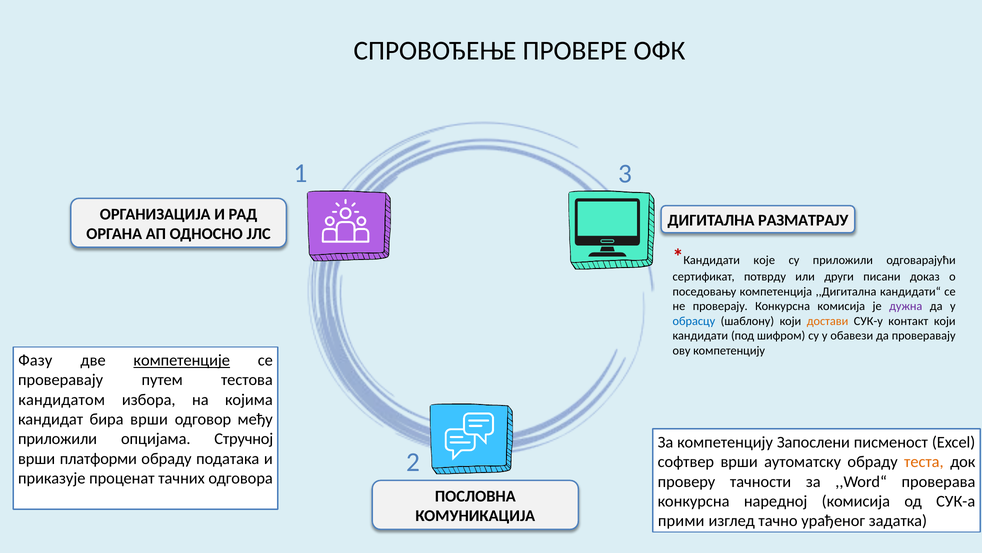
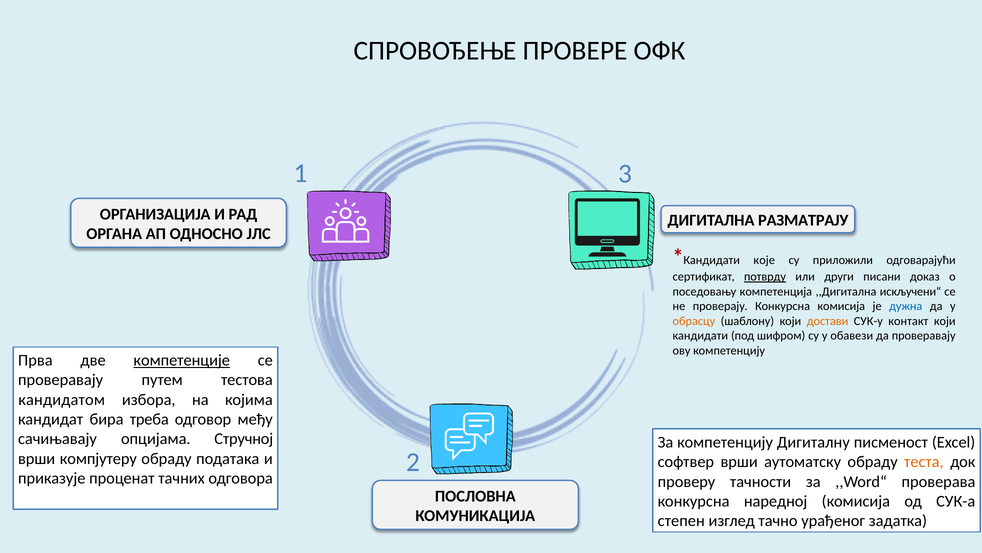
потврду underline: none -> present
кандидати“: кандидати“ -> искључени“
дужна colour: purple -> blue
обрасцу colour: blue -> orange
Фазу: Фазу -> Прва
бира врши: врши -> треба
приложили at (58, 439): приложили -> сачињавају
Запослени: Запослени -> Дигиталну
платформи: платформи -> компјутеру
прими: прими -> степен
